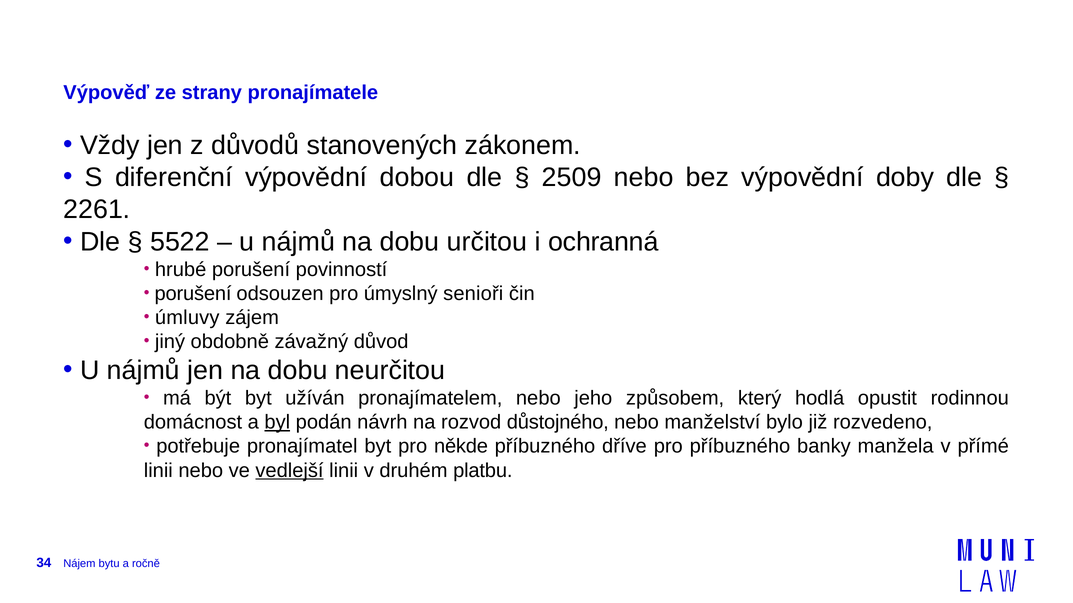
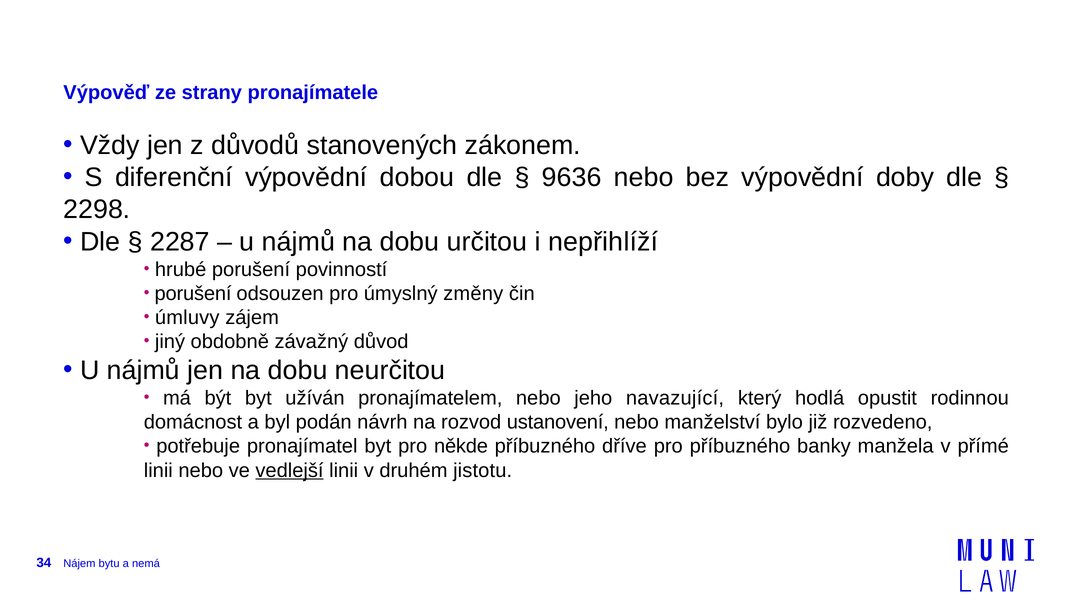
2509: 2509 -> 9636
2261: 2261 -> 2298
5522: 5522 -> 2287
ochranná: ochranná -> nepřihlíží
senioři: senioři -> změny
způsobem: způsobem -> navazující
byl underline: present -> none
důstojného: důstojného -> ustanovení
platbu: platbu -> jistotu
ročně: ročně -> nemá
